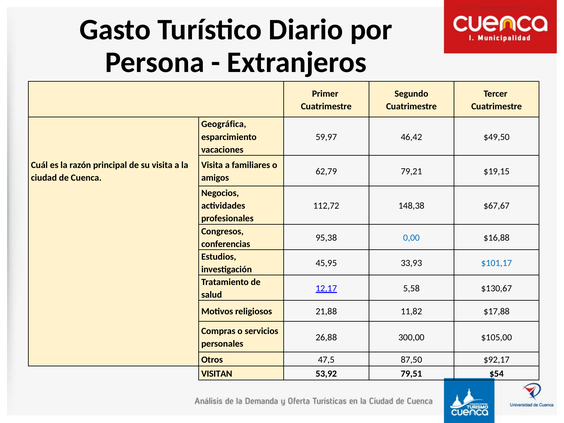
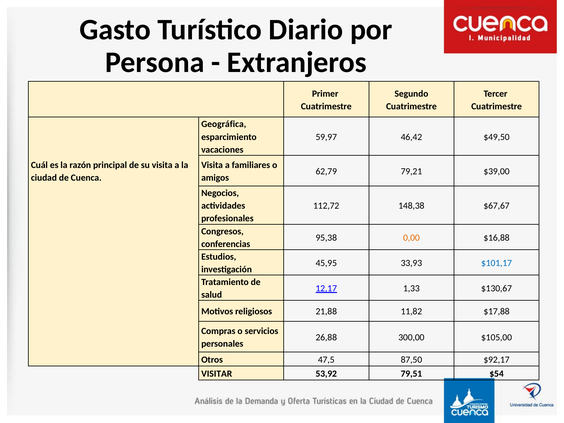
$19,15: $19,15 -> $39,00
0,00 colour: blue -> orange
5,58: 5,58 -> 1,33
VISITAN: VISITAN -> VISITAR
